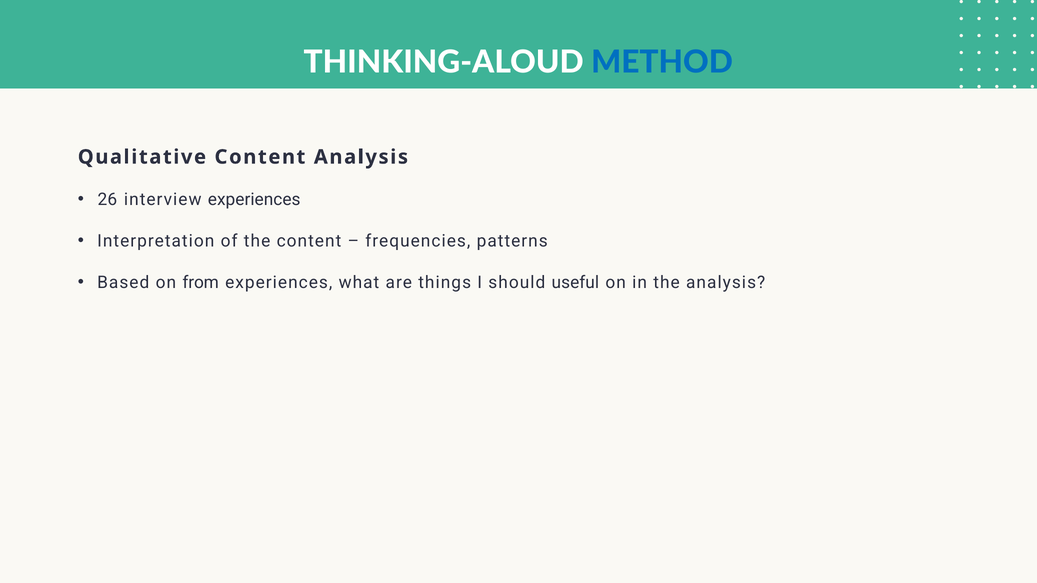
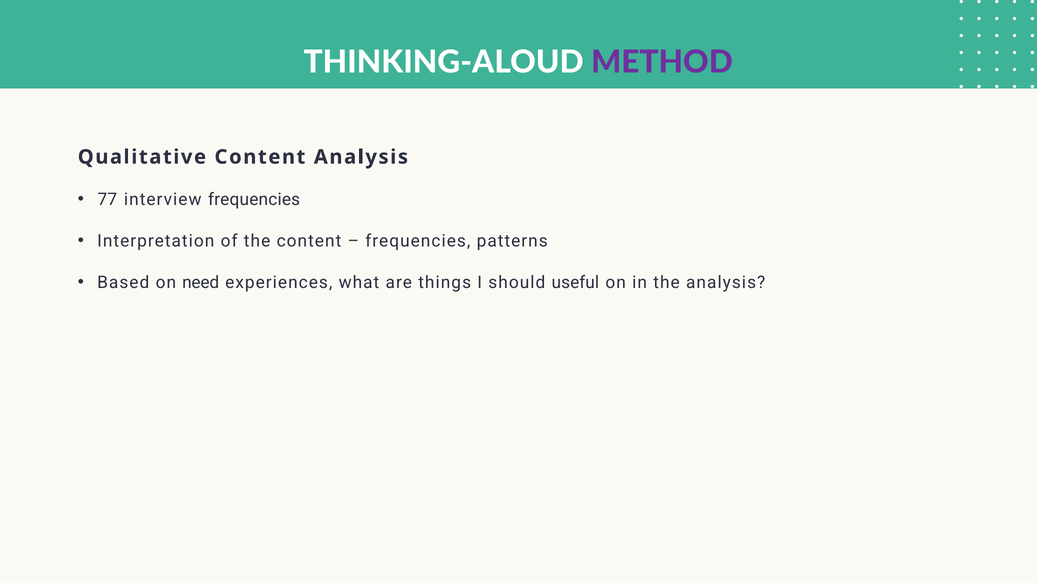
METHOD colour: blue -> purple
26: 26 -> 77
interview experiences: experiences -> frequencies
from: from -> need
